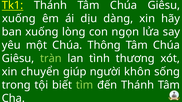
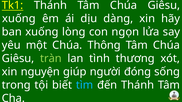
chuyển: chuyển -> nguyện
khôn: khôn -> đóng
tìm colour: light green -> light blue
